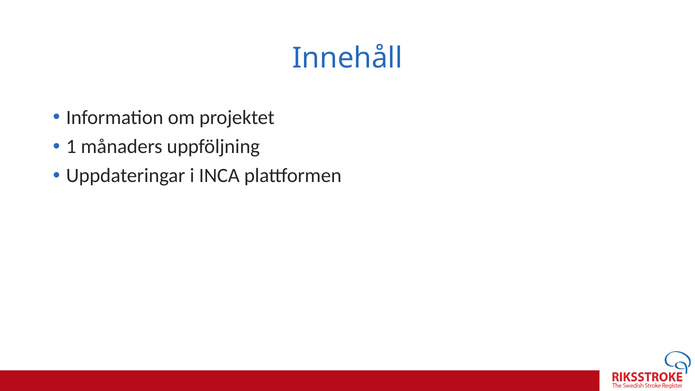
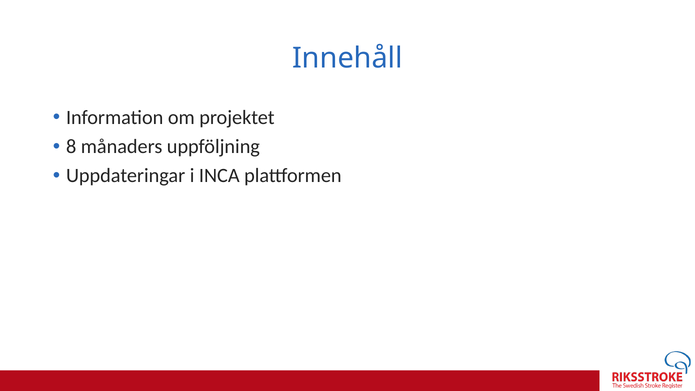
1: 1 -> 8
